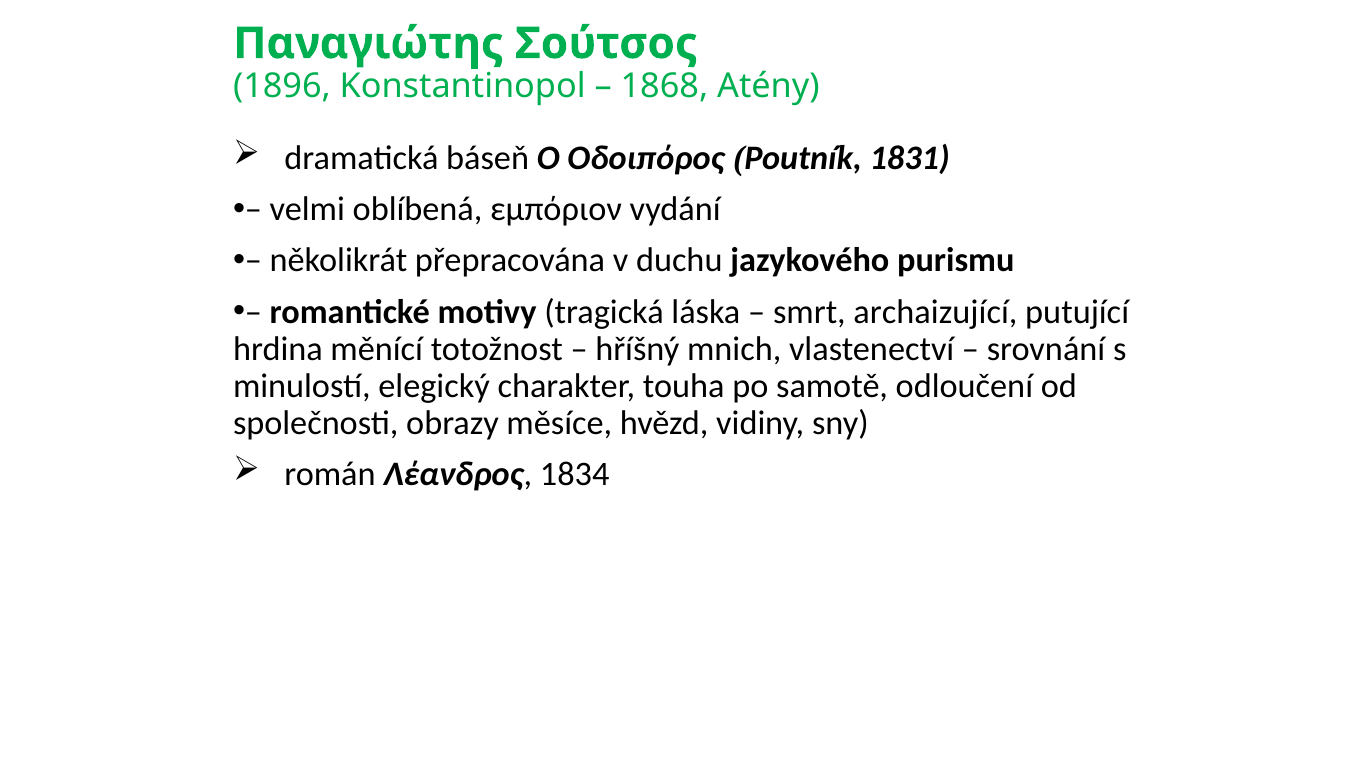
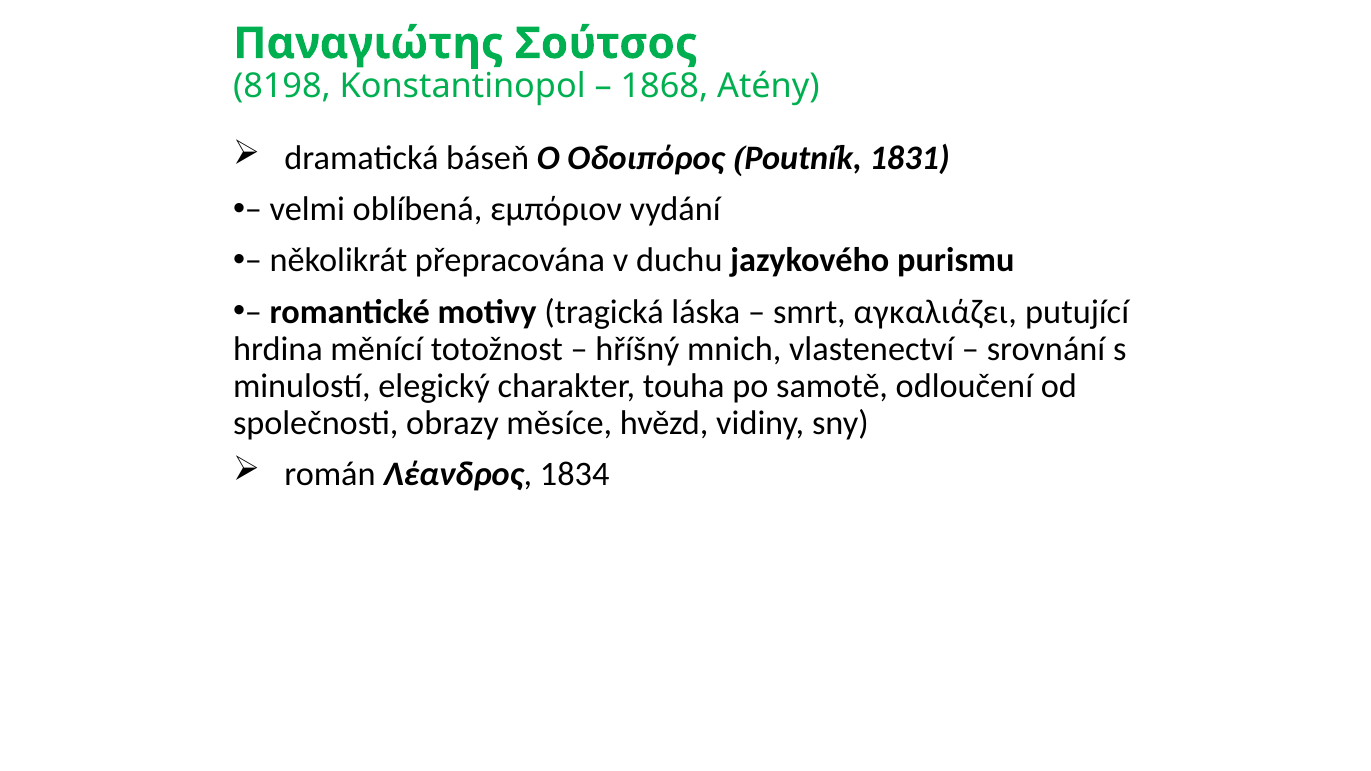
1896: 1896 -> 8198
archaizující: archaizující -> αγκαλιάζει
